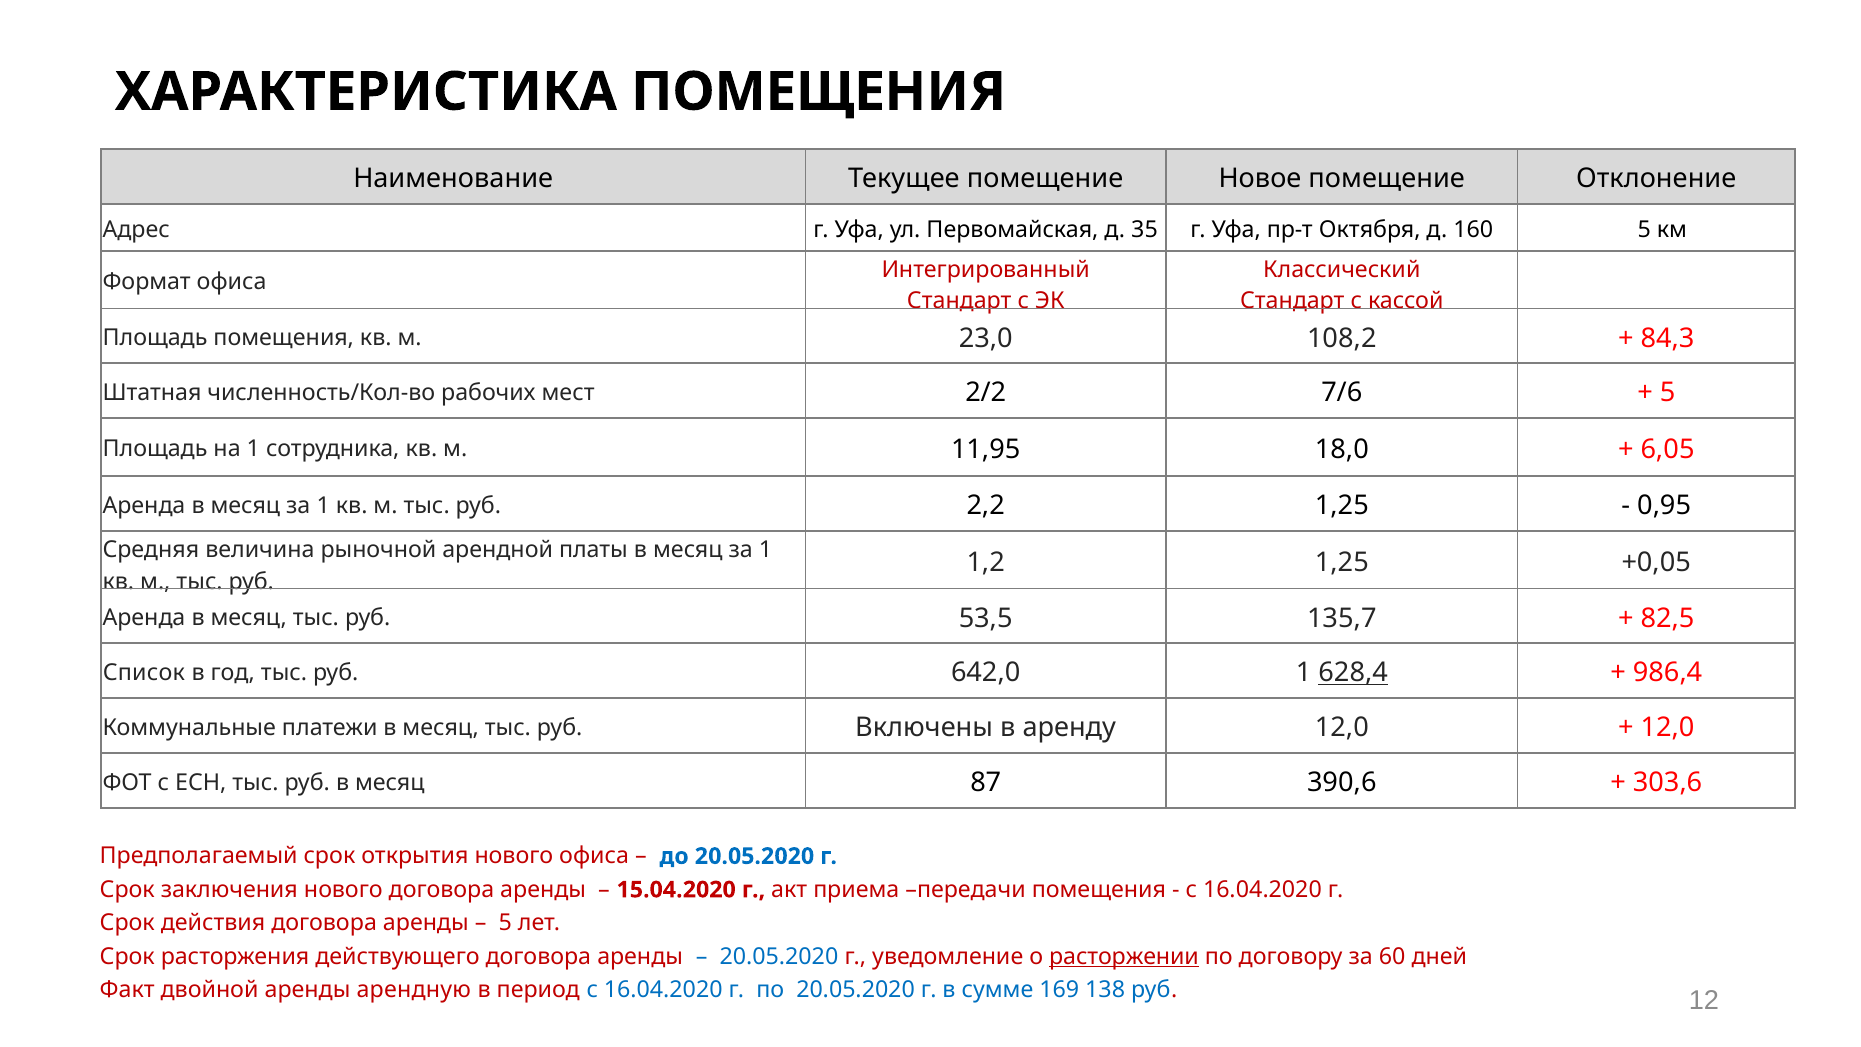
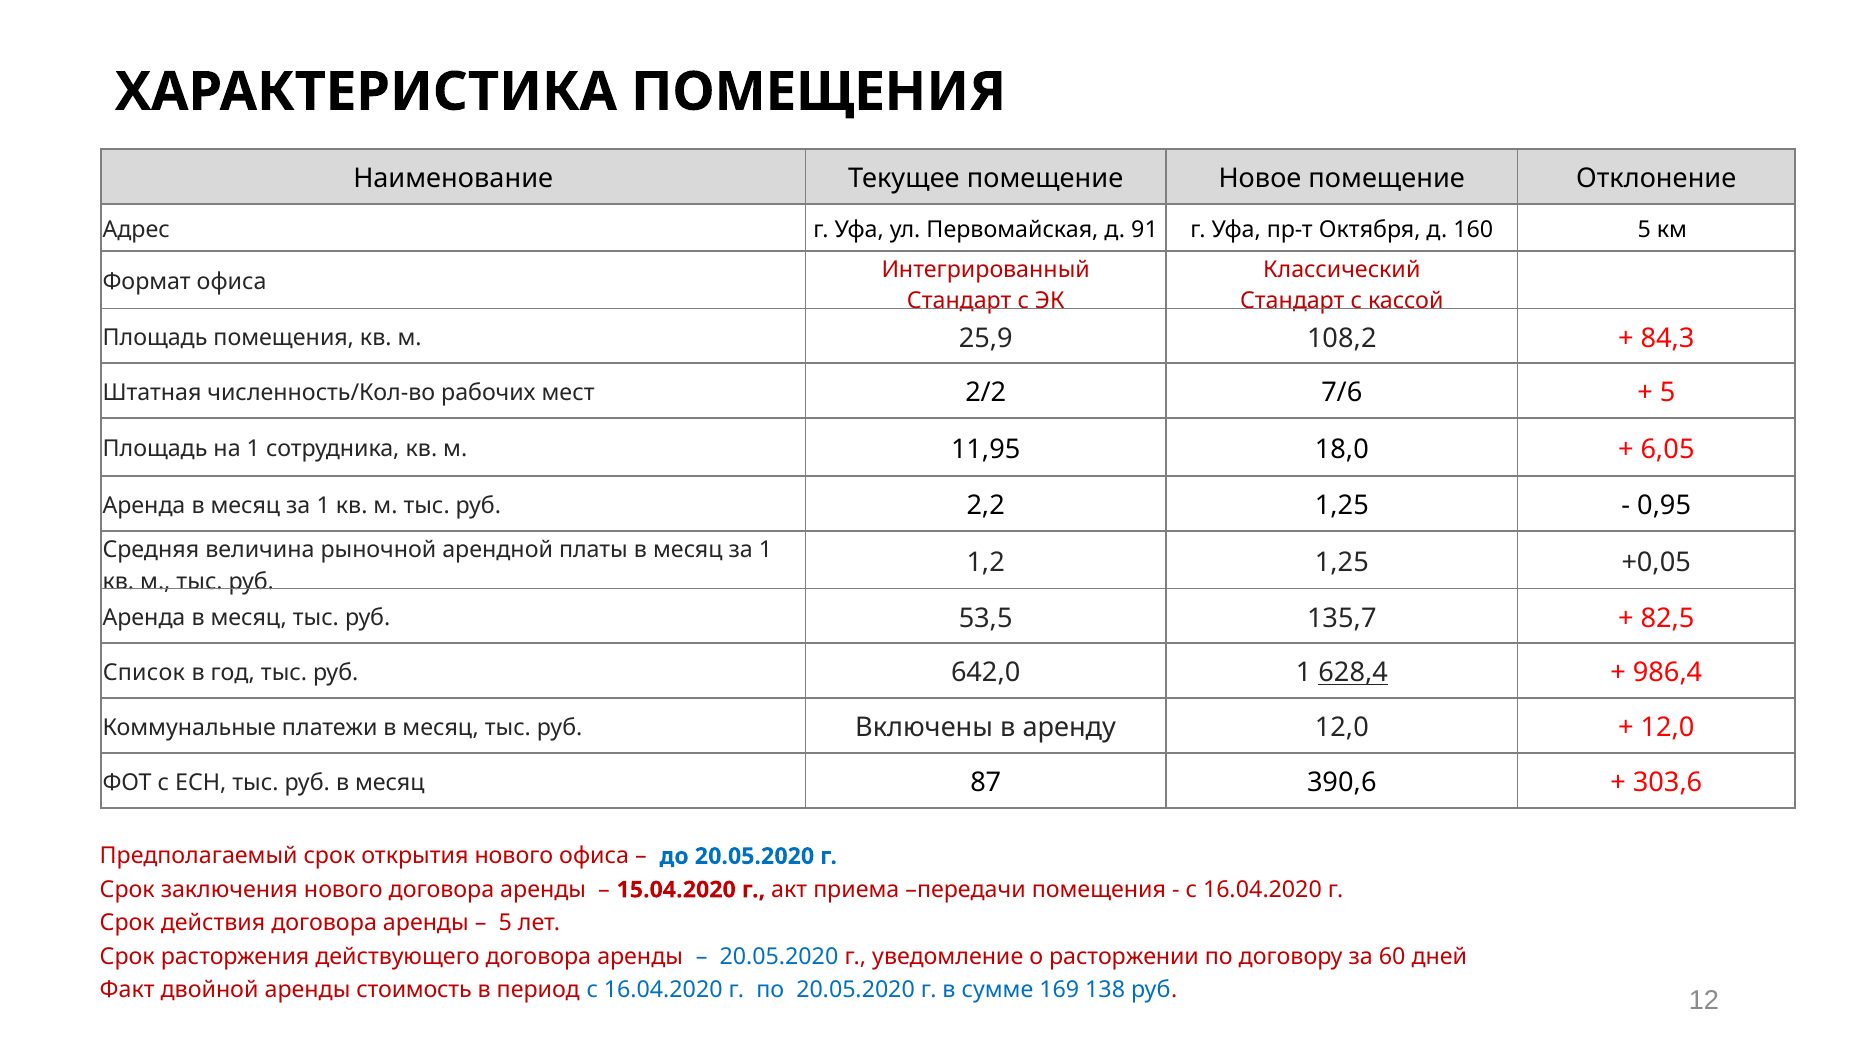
35: 35 -> 91
23,0: 23,0 -> 25,9
расторжении underline: present -> none
арендную: арендную -> стоимость
